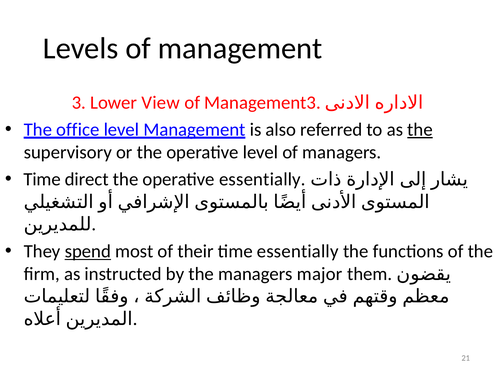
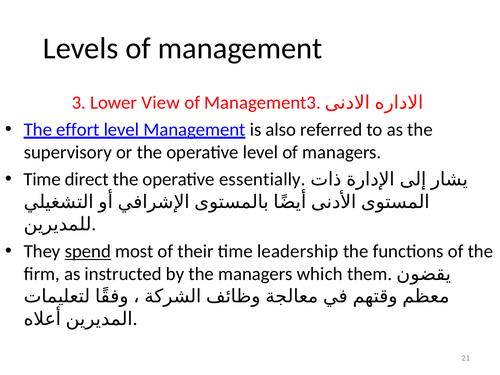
office: office -> effort
the at (420, 130) underline: present -> none
time essentially: essentially -> leadership
major: major -> which
